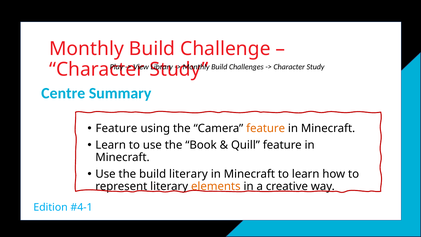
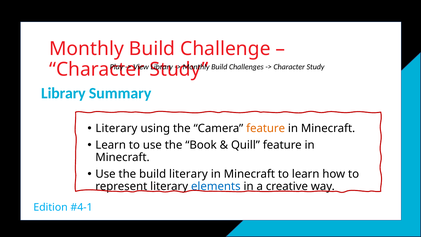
Centre at (63, 93): Centre -> Library
Feature at (116, 128): Feature -> Literary
elements colour: orange -> blue
